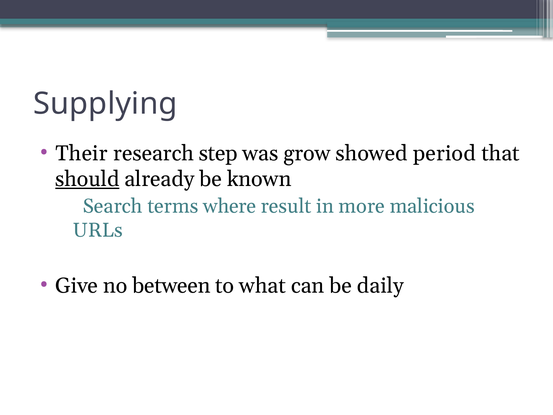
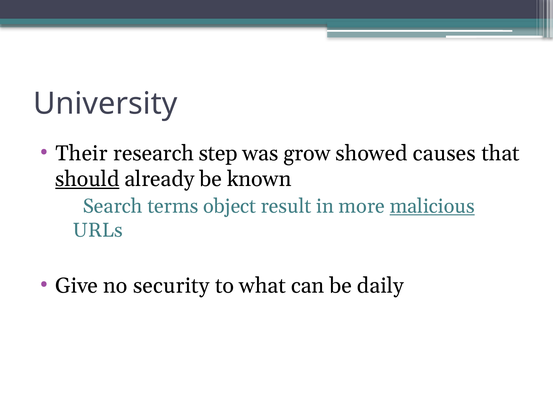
Supplying: Supplying -> University
period: period -> causes
where: where -> object
malicious underline: none -> present
between: between -> security
